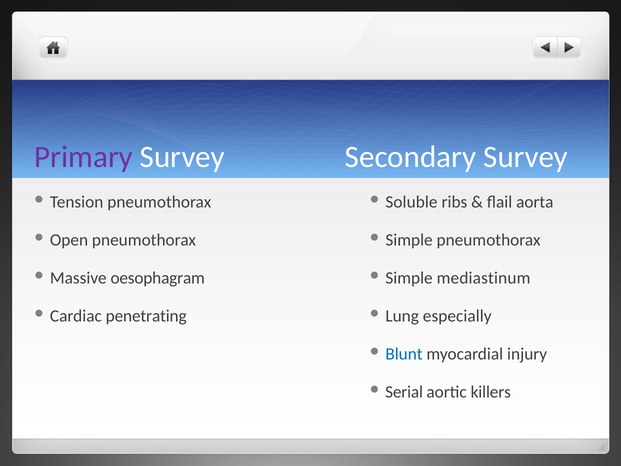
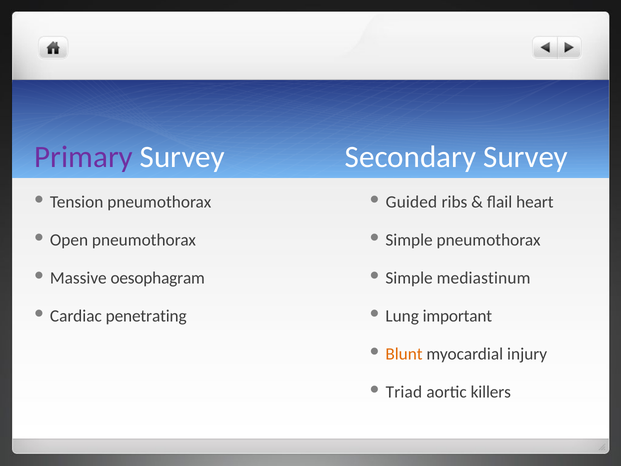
Soluble: Soluble -> Guided
aorta: aorta -> heart
especially: especially -> important
Blunt colour: blue -> orange
Serial: Serial -> Triad
